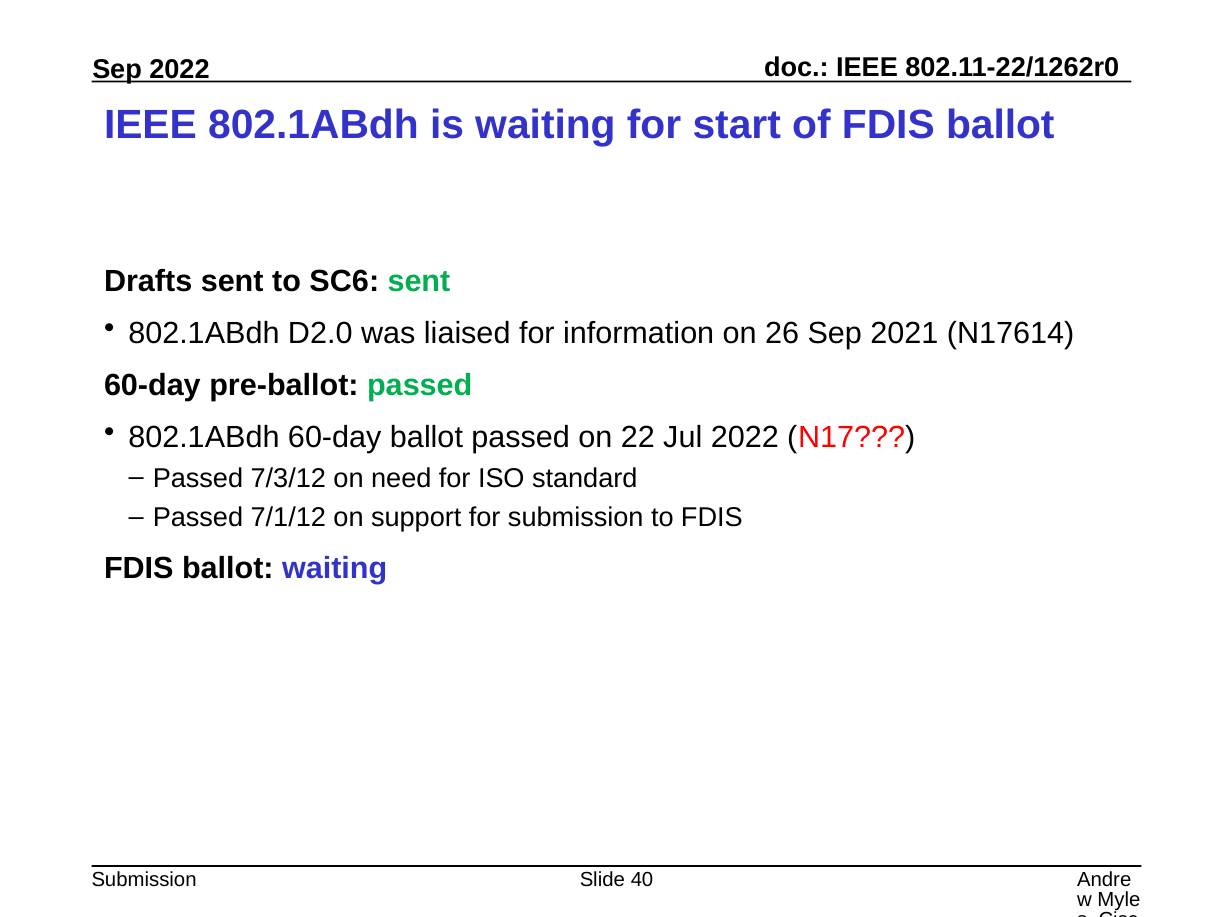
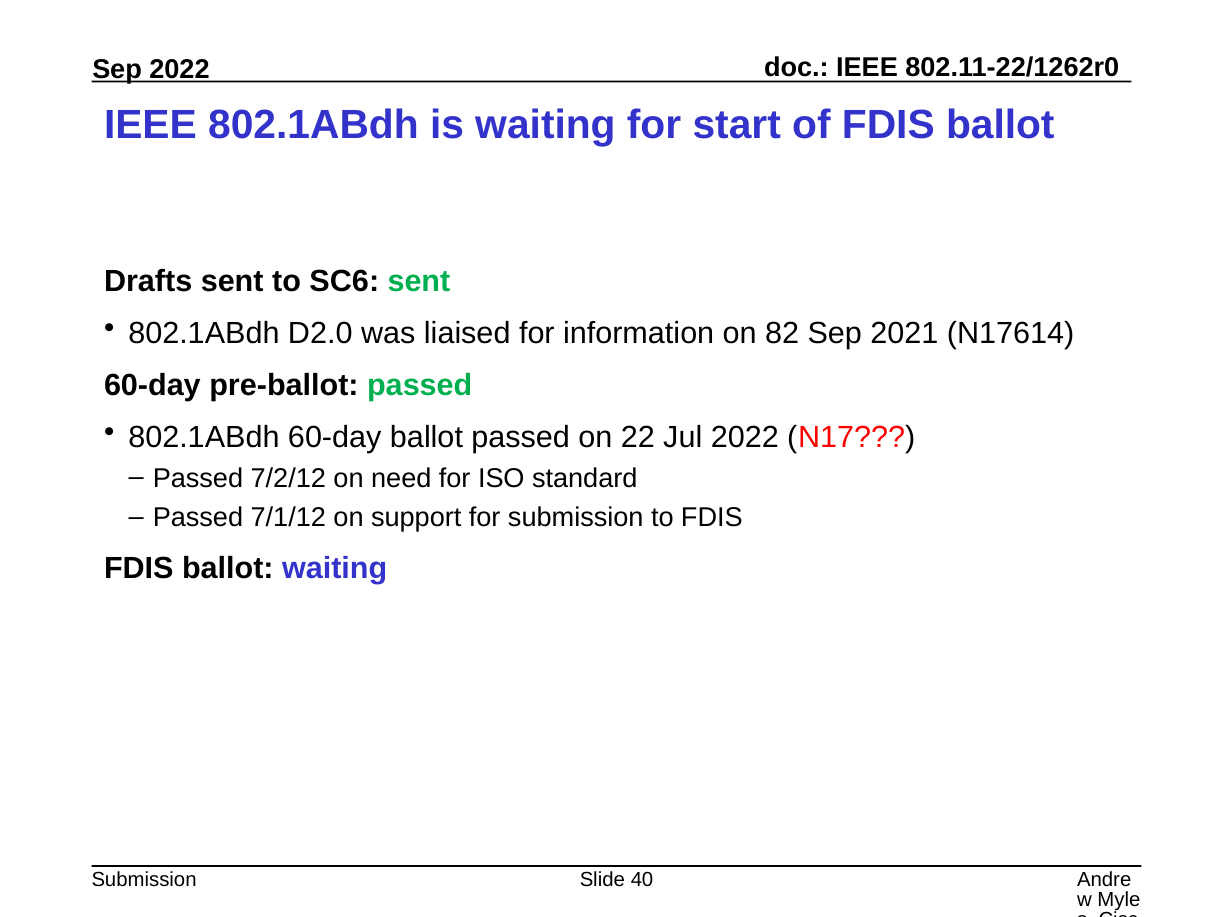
26: 26 -> 82
7/3/12: 7/3/12 -> 7/2/12
